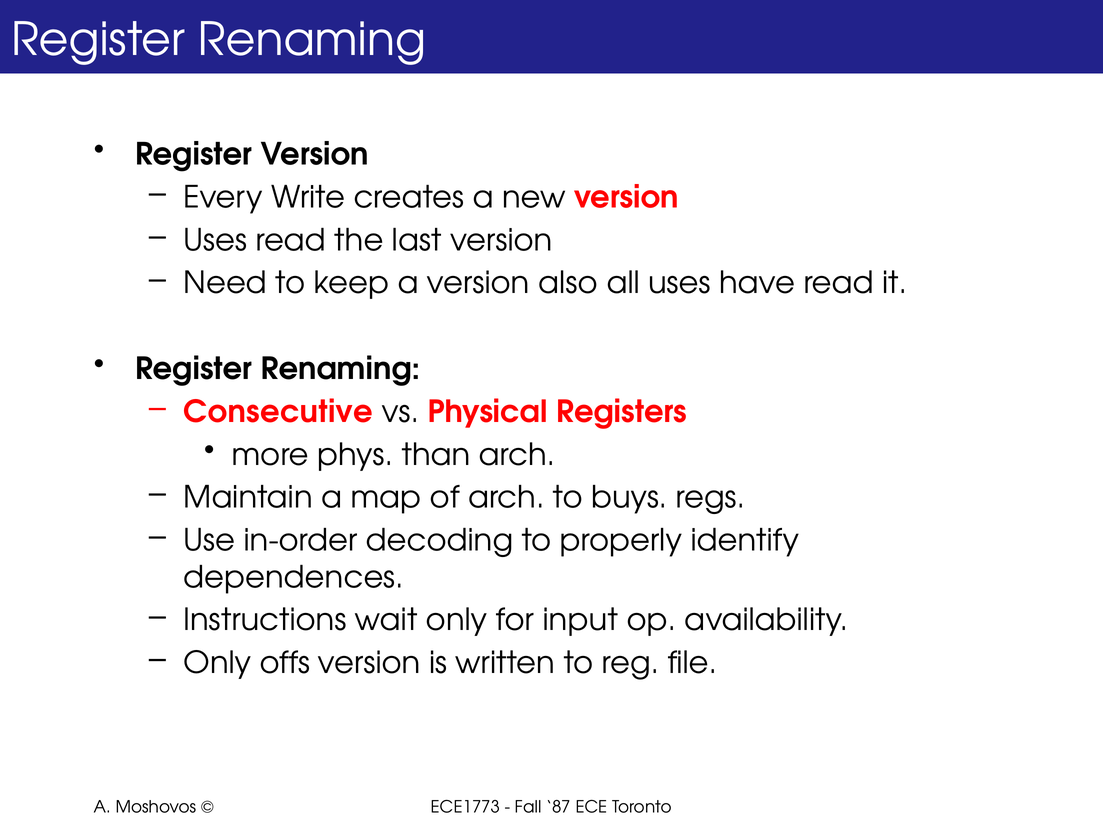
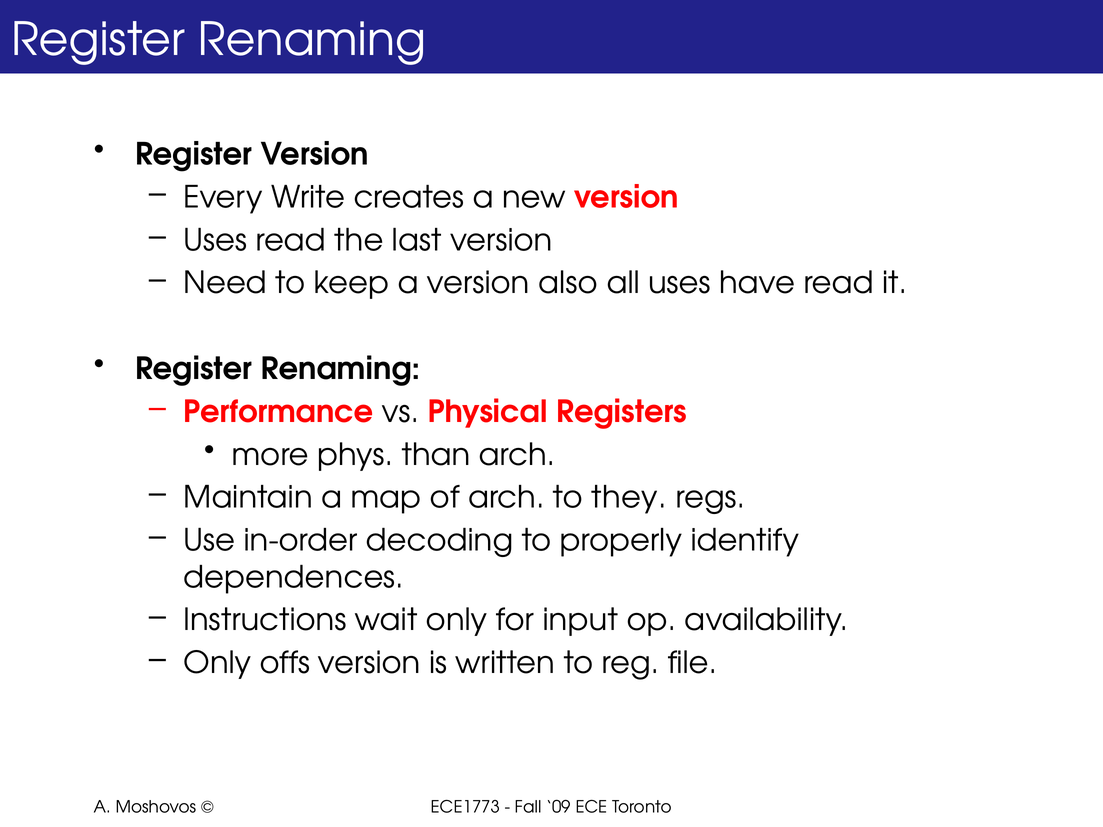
Consecutive: Consecutive -> Performance
buys: buys -> they
87: 87 -> 09
